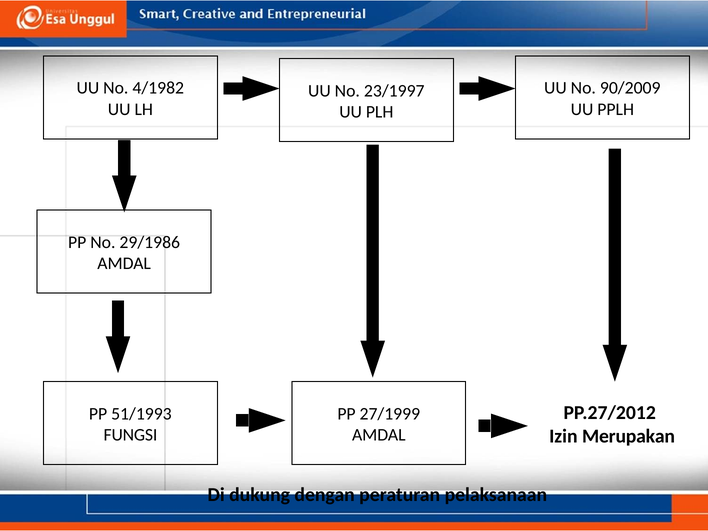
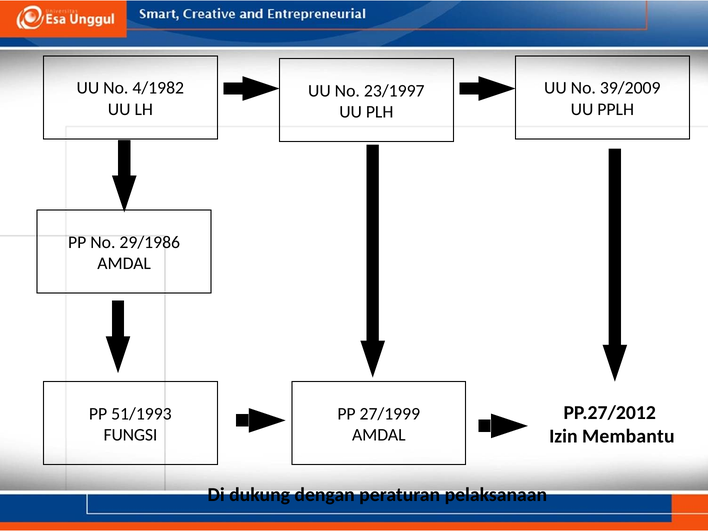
90/2009: 90/2009 -> 39/2009
Merupakan: Merupakan -> Membantu
